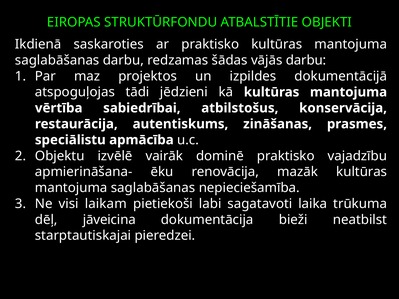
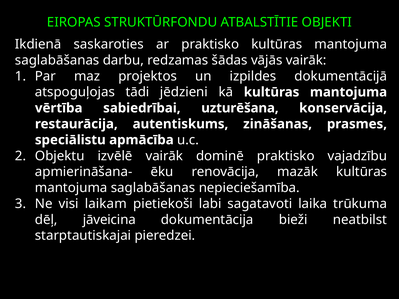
vājās darbu: darbu -> vairāk
atbilstošus: atbilstošus -> uzturēšana
